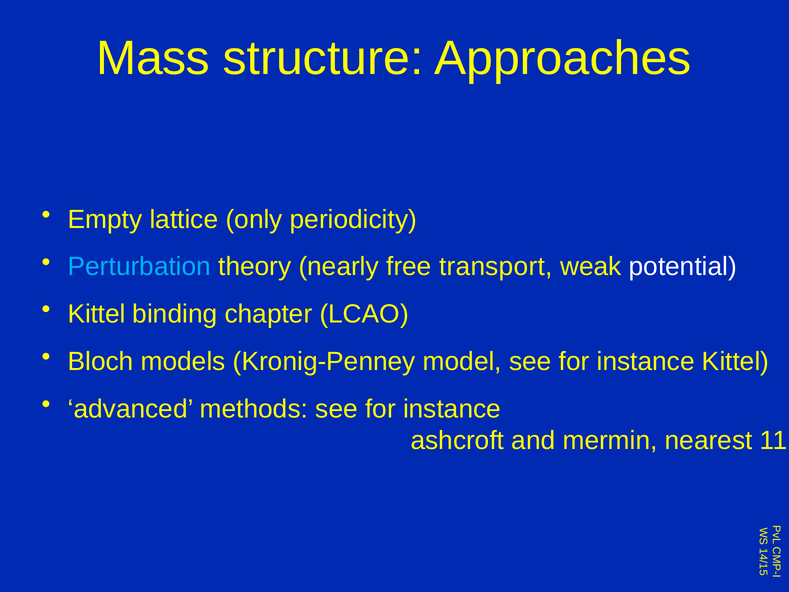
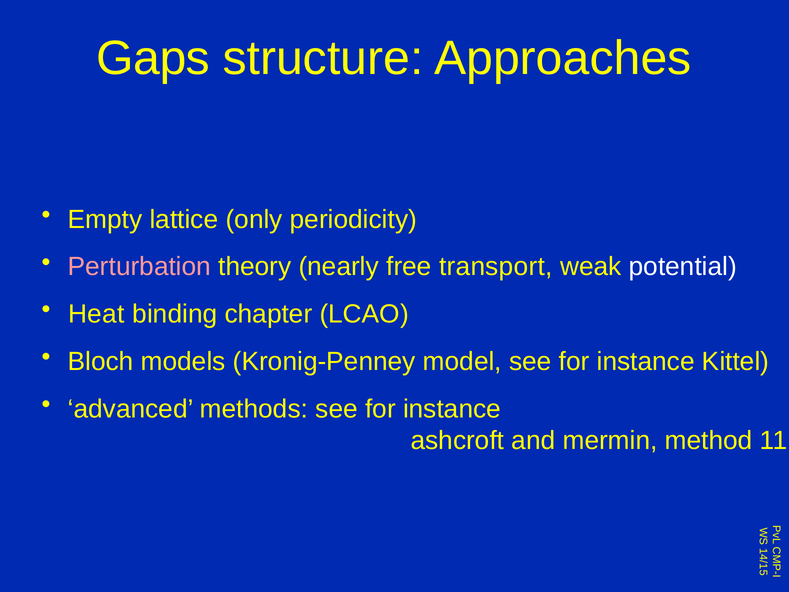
Mass: Mass -> Gaps
Perturbation colour: light blue -> pink
Kittel at (97, 314): Kittel -> Heat
nearest: nearest -> method
